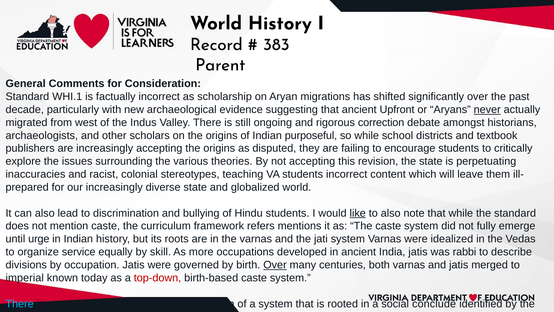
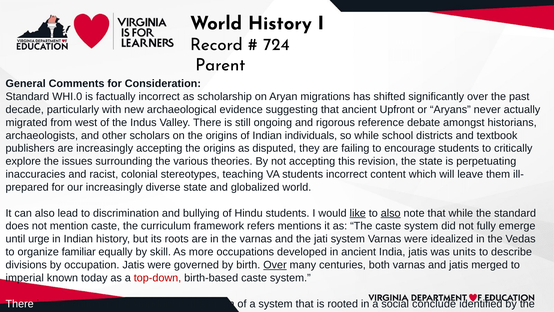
383: 383 -> 724
WHI.1: WHI.1 -> WHI.0
never underline: present -> none
correction: correction -> reference
purposeful: purposeful -> individuals
also at (391, 213) underline: none -> present
service: service -> familiar
rabbi: rabbi -> units
There at (20, 303) colour: light blue -> white
